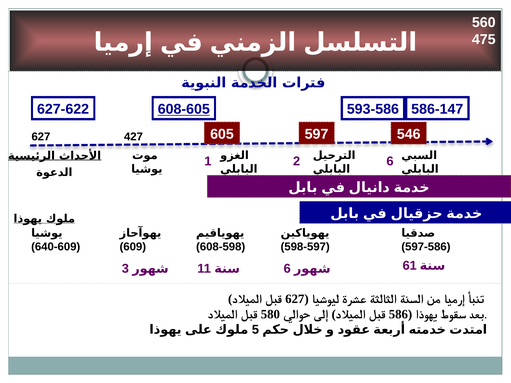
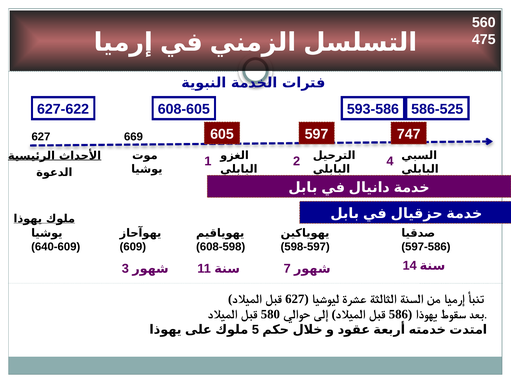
608-605 underline: present -> none
586-147: 586-147 -> 586-525
546: 546 -> 747
427: 427 -> 669
2 6: 6 -> 4
6 at (287, 269): 6 -> 7
61: 61 -> 14
